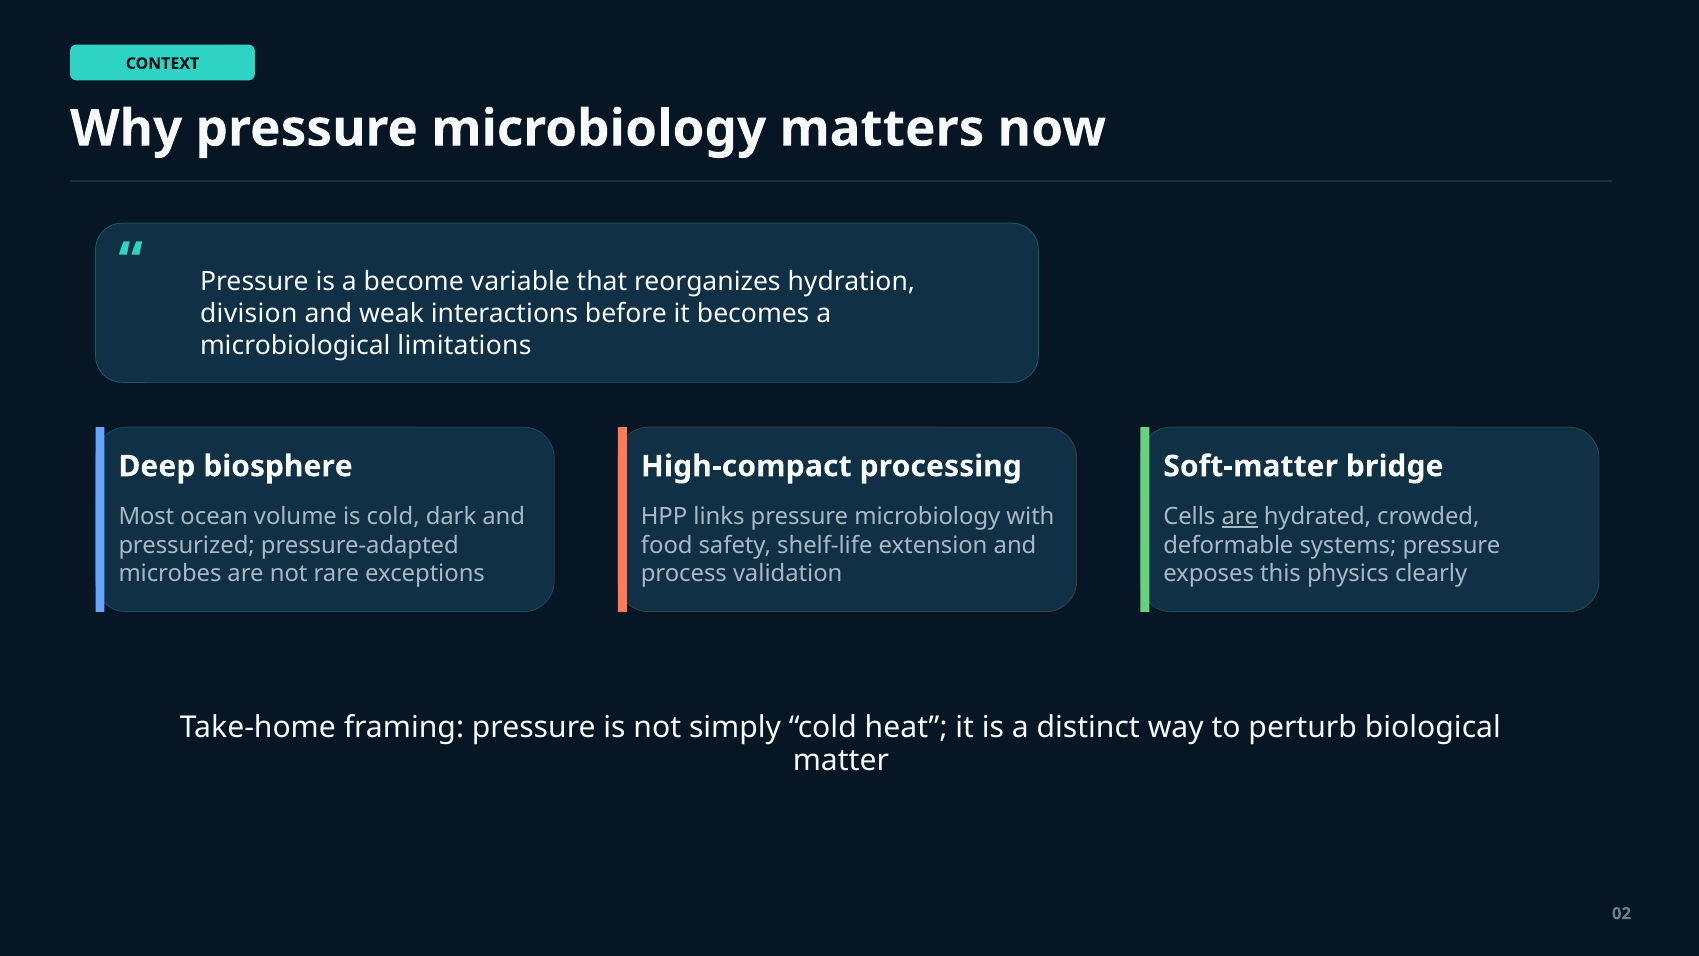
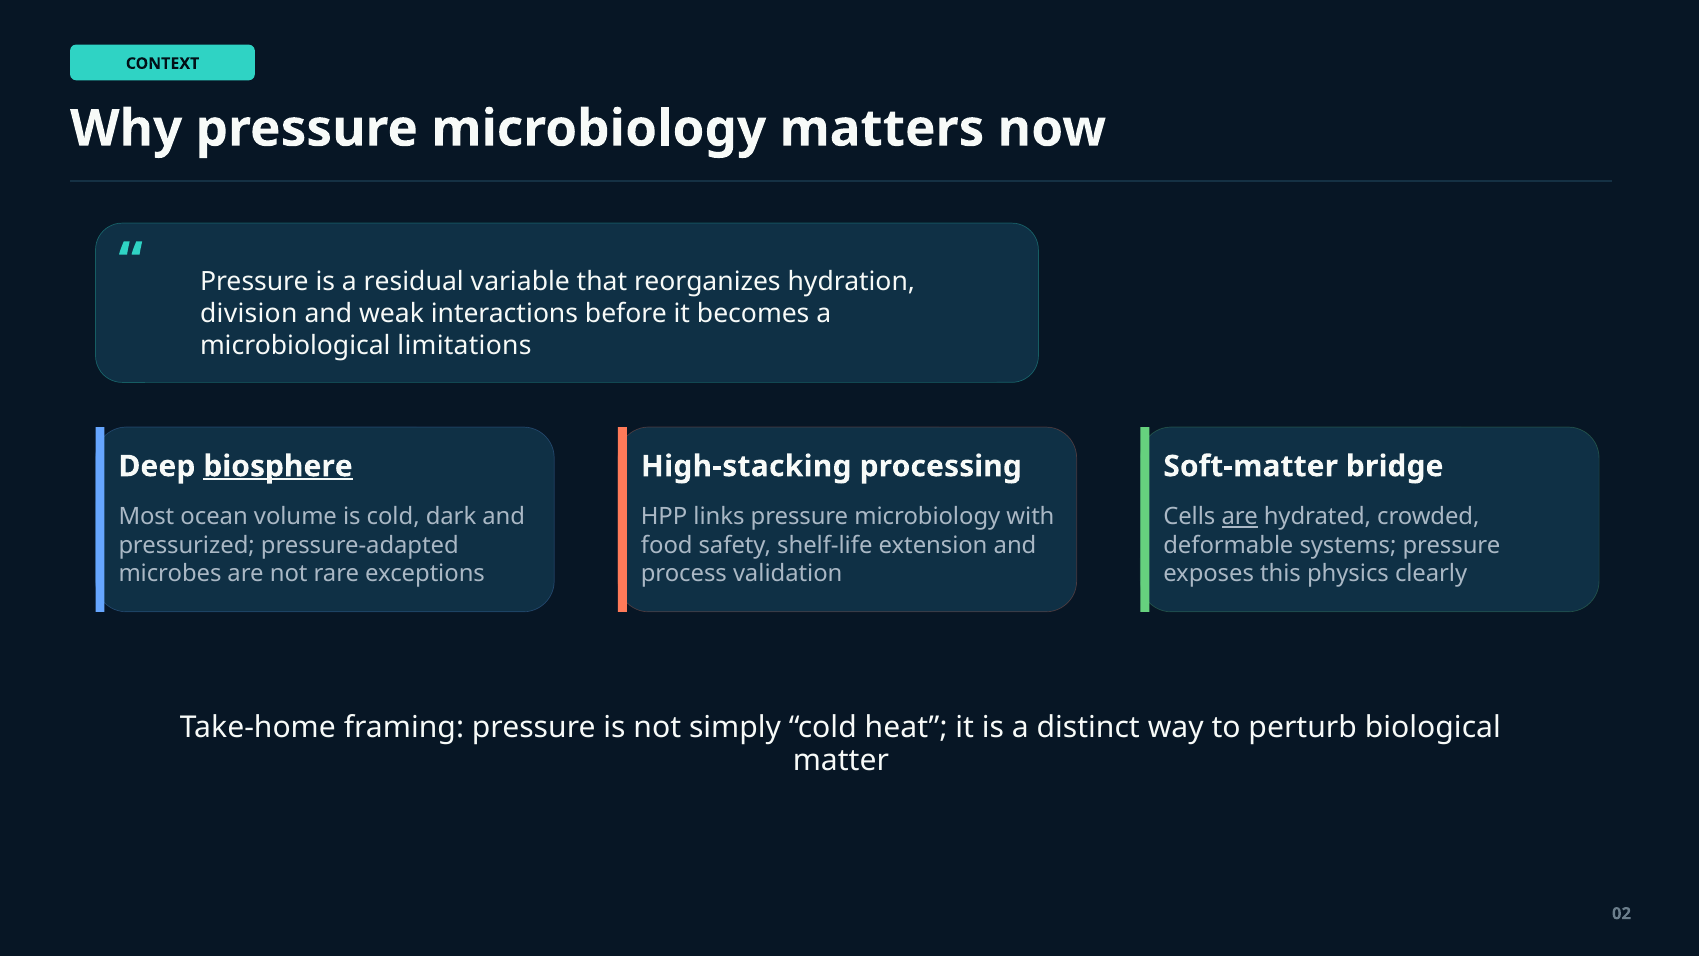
become: become -> residual
biosphere underline: none -> present
High-compact: High-compact -> High-stacking
